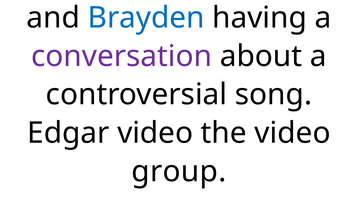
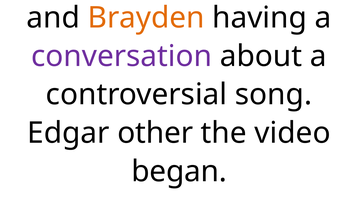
Brayden colour: blue -> orange
Edgar video: video -> other
group: group -> began
